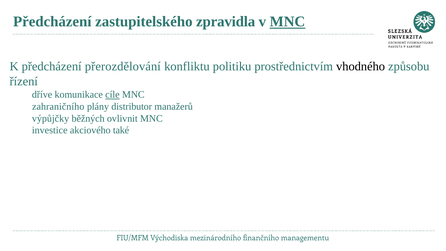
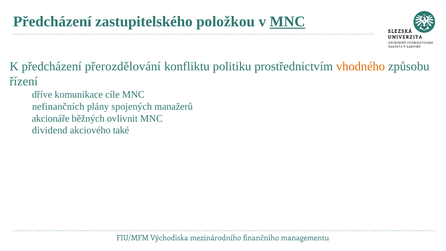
zpravidla: zpravidla -> položkou
vhodného colour: black -> orange
cíle underline: present -> none
zahraničního: zahraničního -> nefinančních
distributor: distributor -> spojených
výpůjčky: výpůjčky -> akcionáře
investice: investice -> dividend
